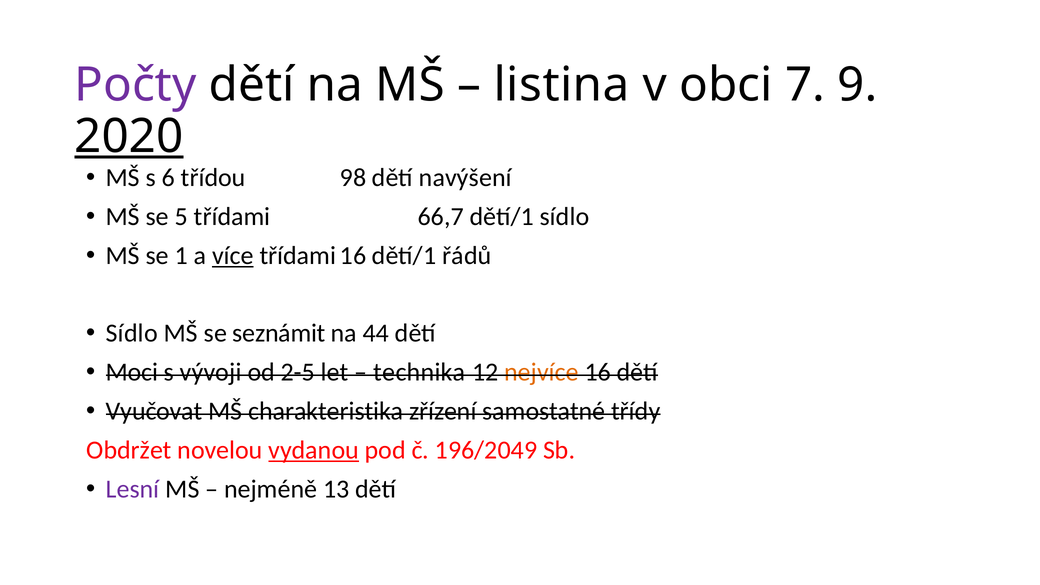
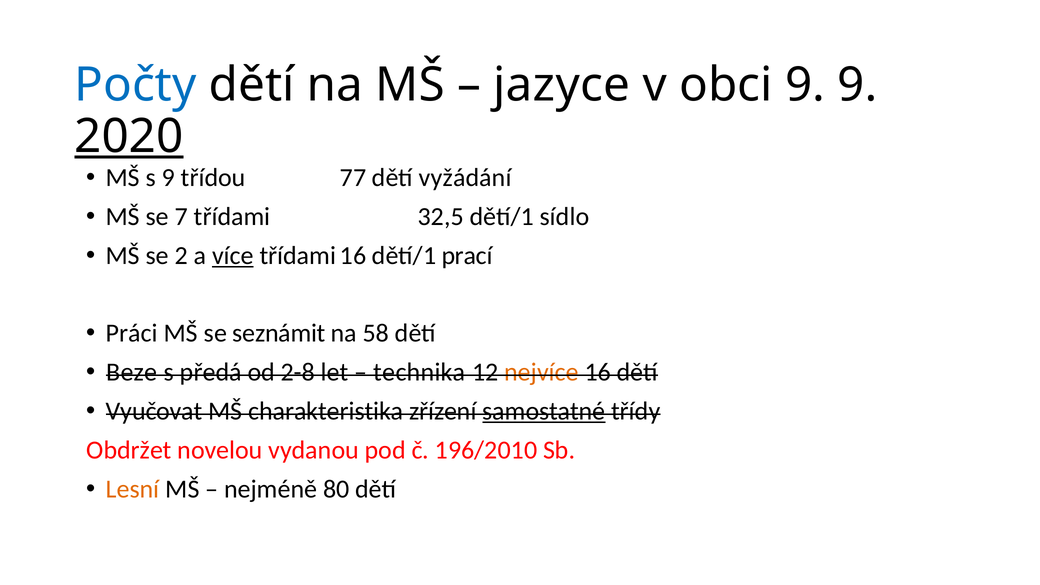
Počty colour: purple -> blue
listina: listina -> jazyce
obci 7: 7 -> 9
s 6: 6 -> 9
98: 98 -> 77
navýšení: navýšení -> vyžádání
5: 5 -> 7
66,7: 66,7 -> 32,5
1: 1 -> 2
řádů: řádů -> prací
Sídlo at (132, 333): Sídlo -> Práci
44: 44 -> 58
Moci: Moci -> Beze
vývoji: vývoji -> předá
2-5: 2-5 -> 2-8
samostatné underline: none -> present
vydanou underline: present -> none
196/2049: 196/2049 -> 196/2010
Lesní colour: purple -> orange
13: 13 -> 80
